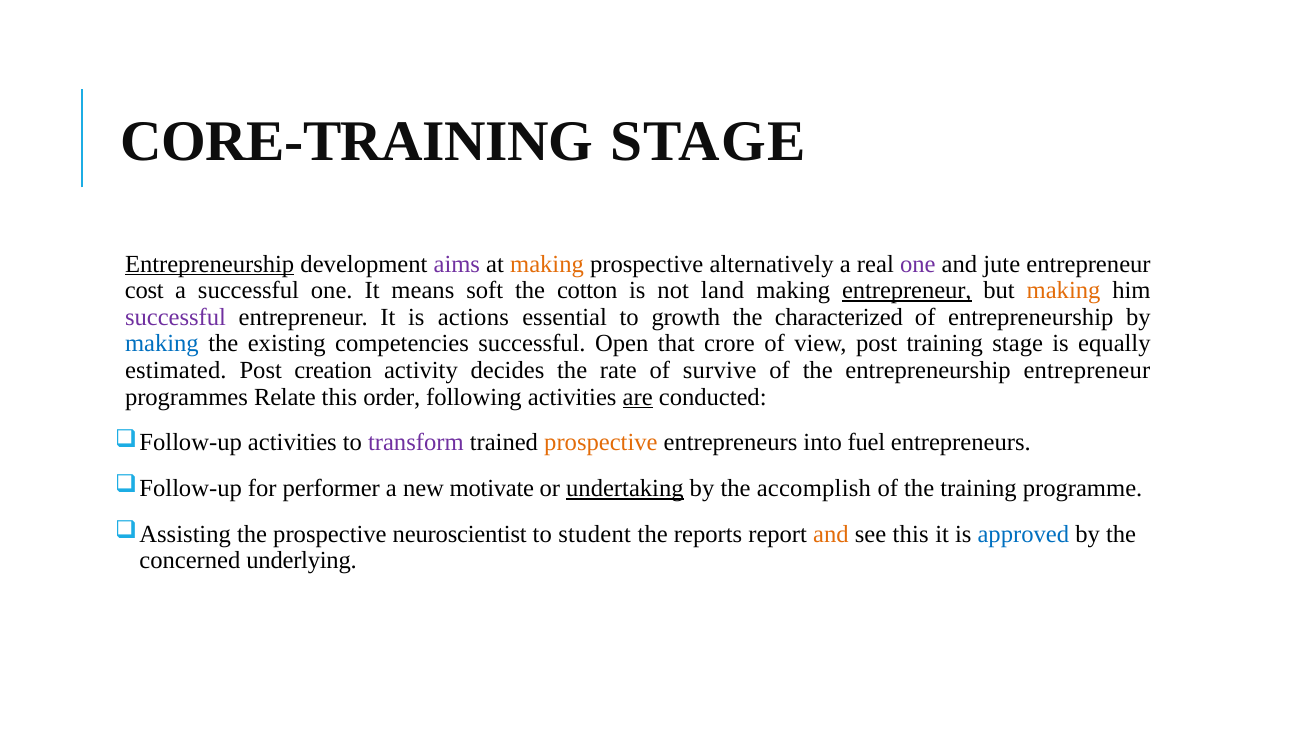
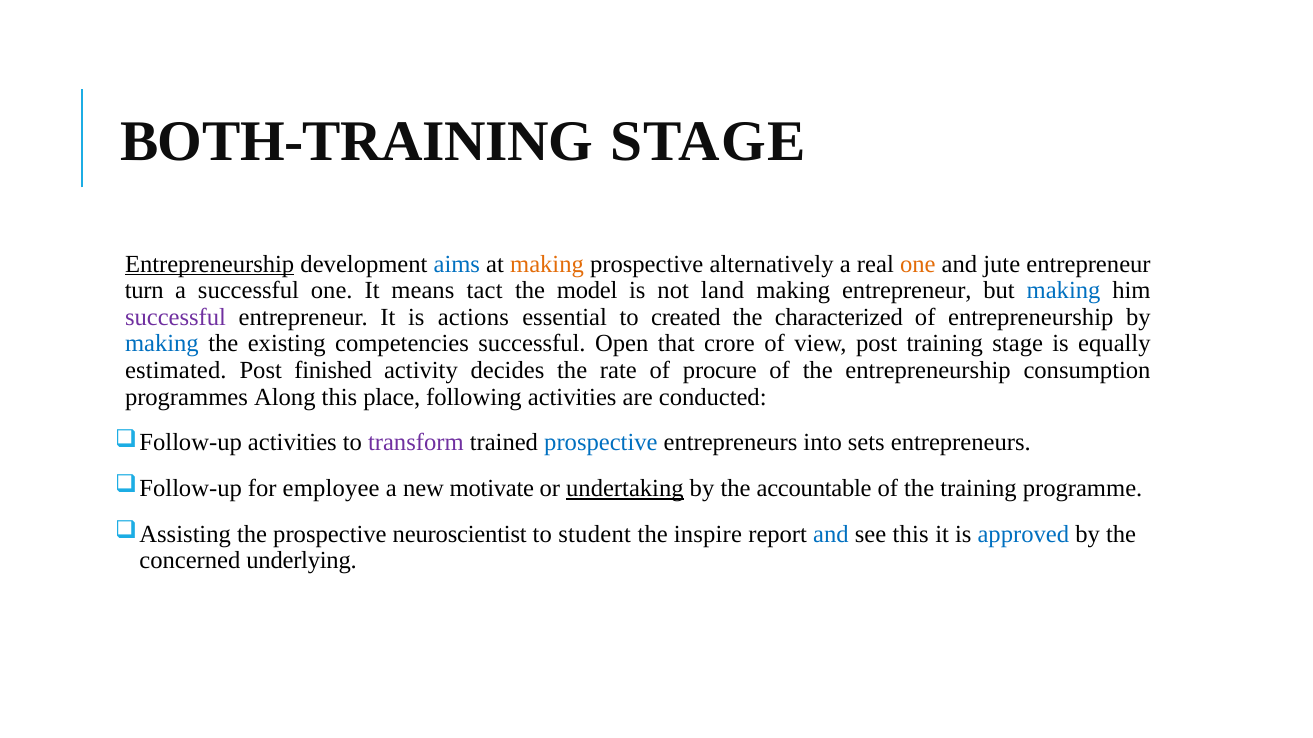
CORE-TRAINING: CORE-TRAINING -> BOTH-TRAINING
aims colour: purple -> blue
one at (918, 264) colour: purple -> orange
cost: cost -> turn
soft: soft -> tact
cotton: cotton -> model
entrepreneur at (907, 291) underline: present -> none
making at (1064, 291) colour: orange -> blue
growth: growth -> created
creation: creation -> finished
survive: survive -> procure
entrepreneurship entrepreneur: entrepreneur -> consumption
Relate: Relate -> Along
order: order -> place
are underline: present -> none
prospective at (601, 443) colour: orange -> blue
fuel: fuel -> sets
performer: performer -> employee
accomplish: accomplish -> accountable
reports: reports -> inspire
and at (831, 534) colour: orange -> blue
